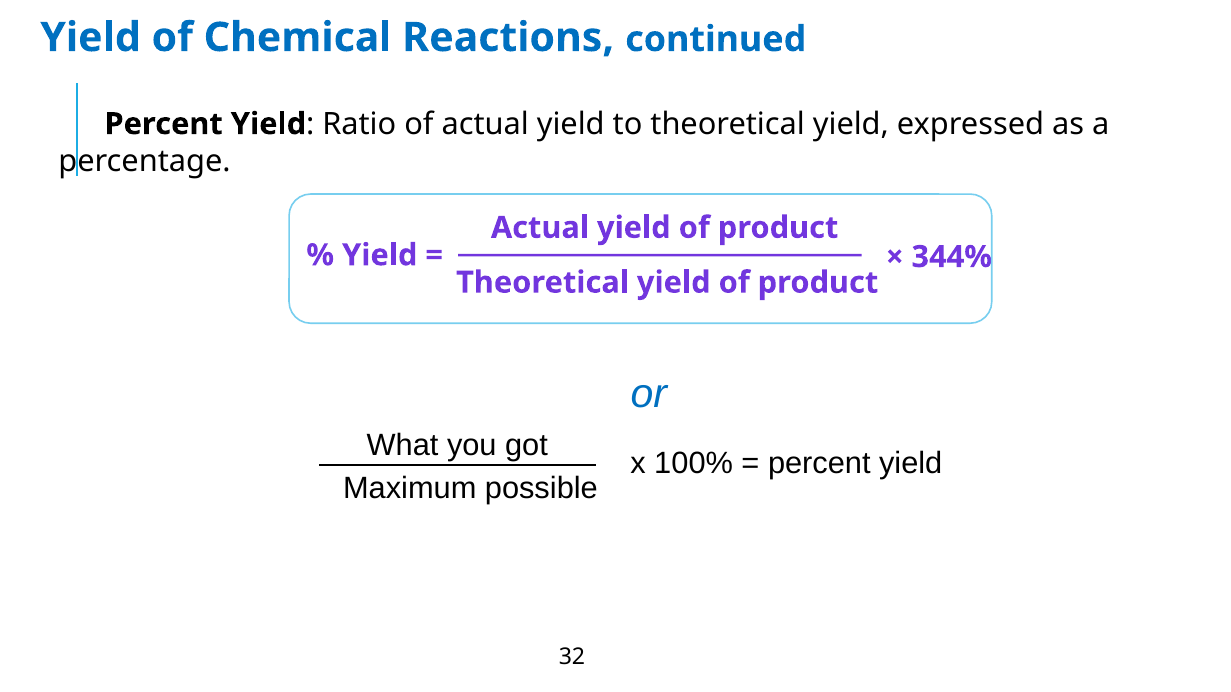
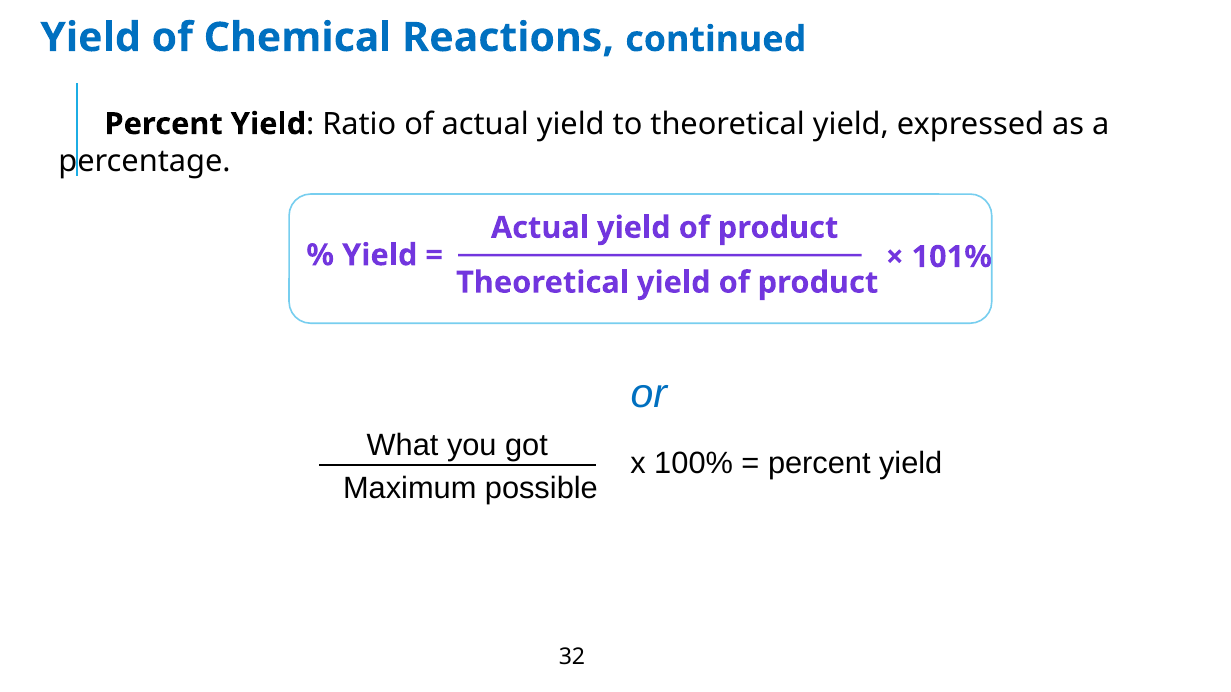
344%: 344% -> 101%
